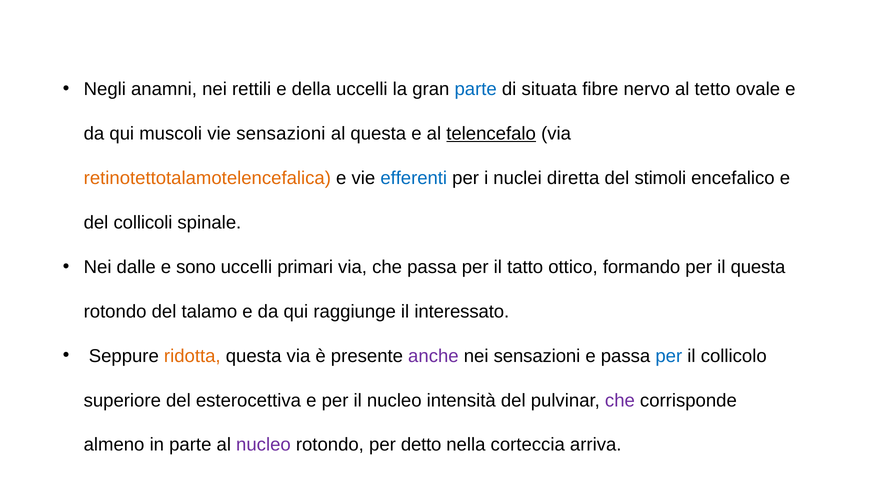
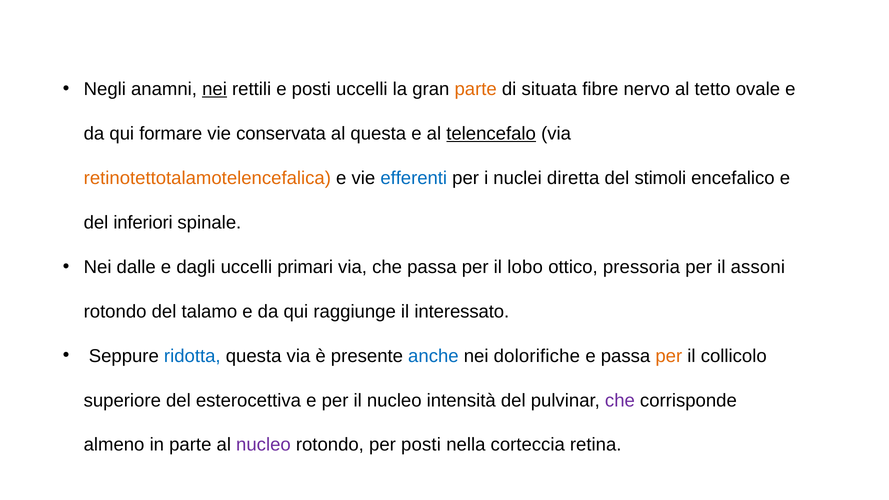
nei at (215, 89) underline: none -> present
e della: della -> posti
parte at (476, 89) colour: blue -> orange
muscoli: muscoli -> formare
vie sensazioni: sensazioni -> conservata
collicoli: collicoli -> inferiori
sono: sono -> dagli
tatto: tatto -> lobo
formando: formando -> pressoria
il questa: questa -> assoni
ridotta colour: orange -> blue
anche colour: purple -> blue
nei sensazioni: sensazioni -> dolorifiche
per at (669, 356) colour: blue -> orange
per detto: detto -> posti
arriva: arriva -> retina
